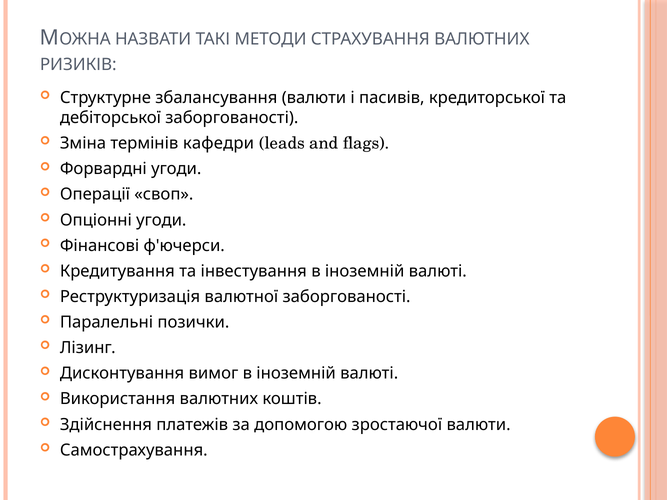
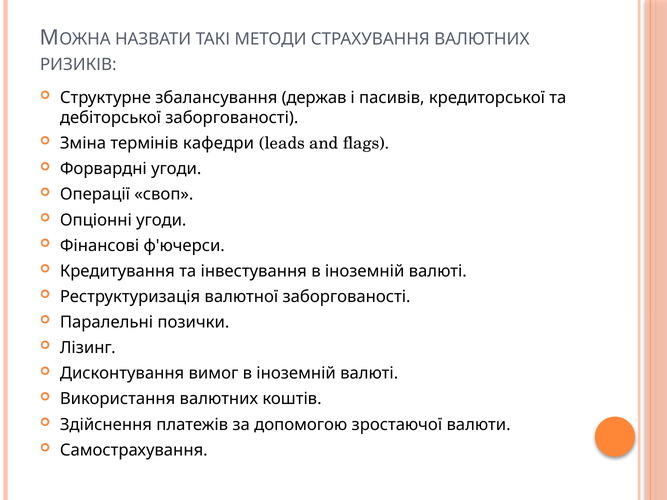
збалансування валюти: валюти -> держав
